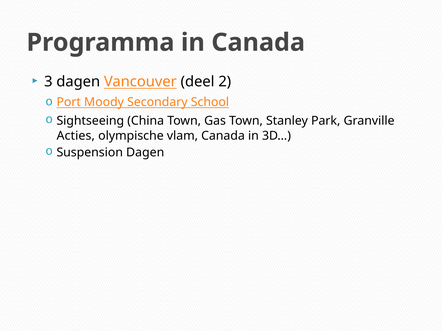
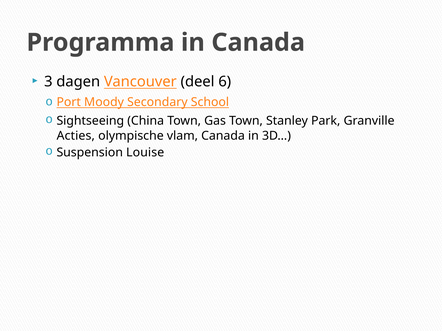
2: 2 -> 6
Suspension Dagen: Dagen -> Louise
